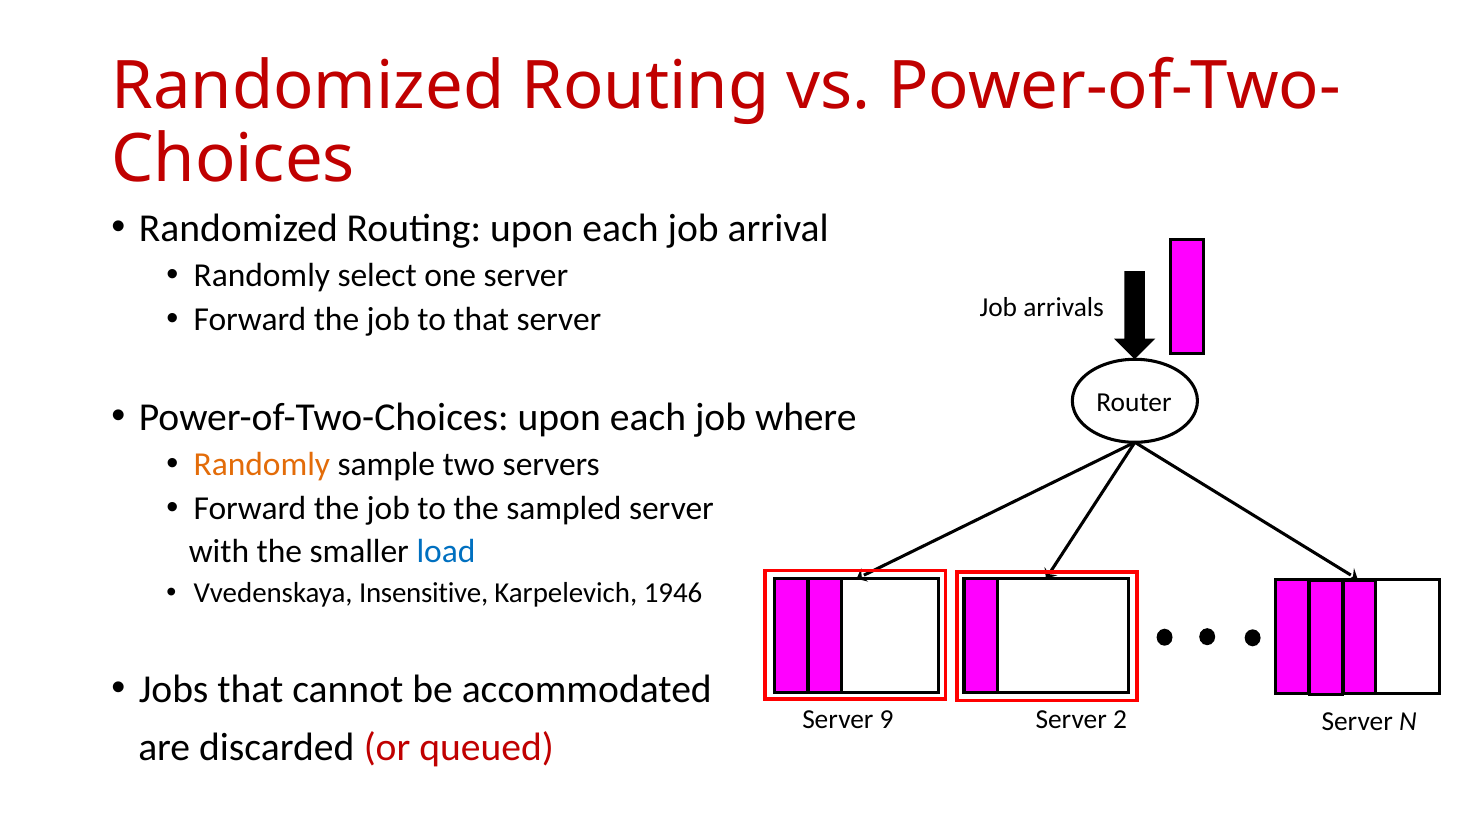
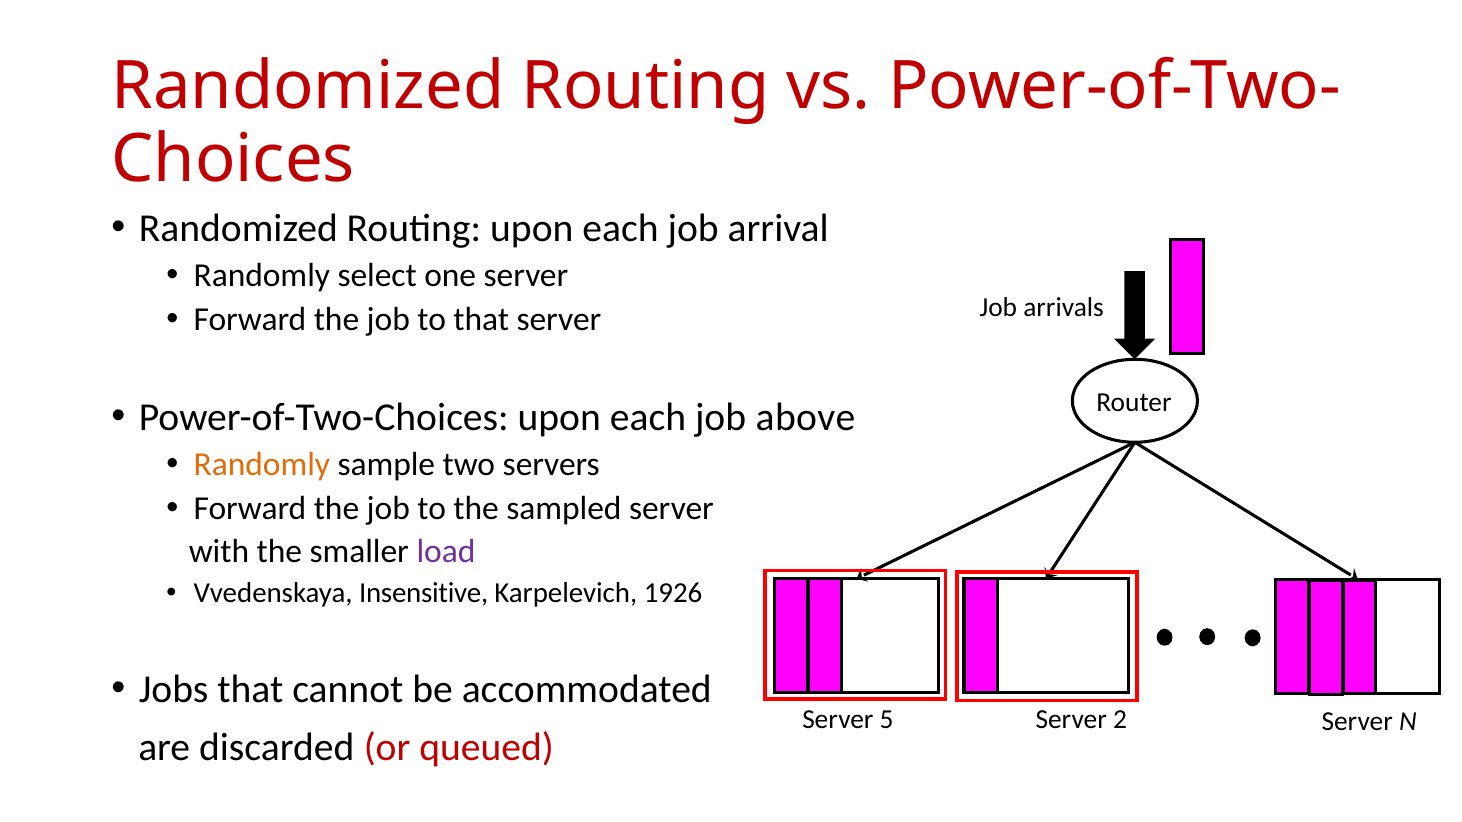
where: where -> above
load colour: blue -> purple
1946: 1946 -> 1926
9: 9 -> 5
